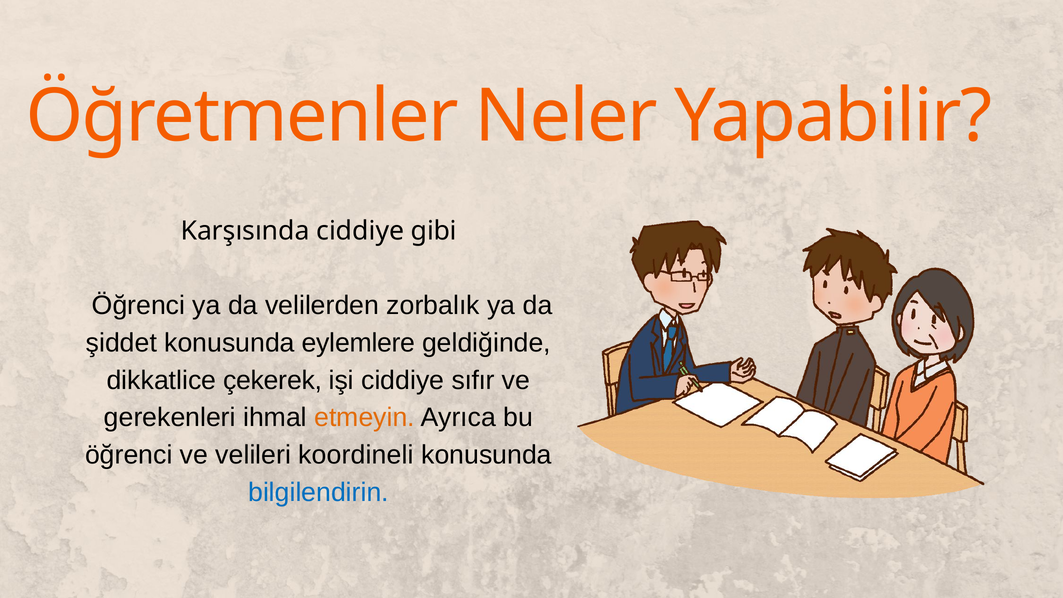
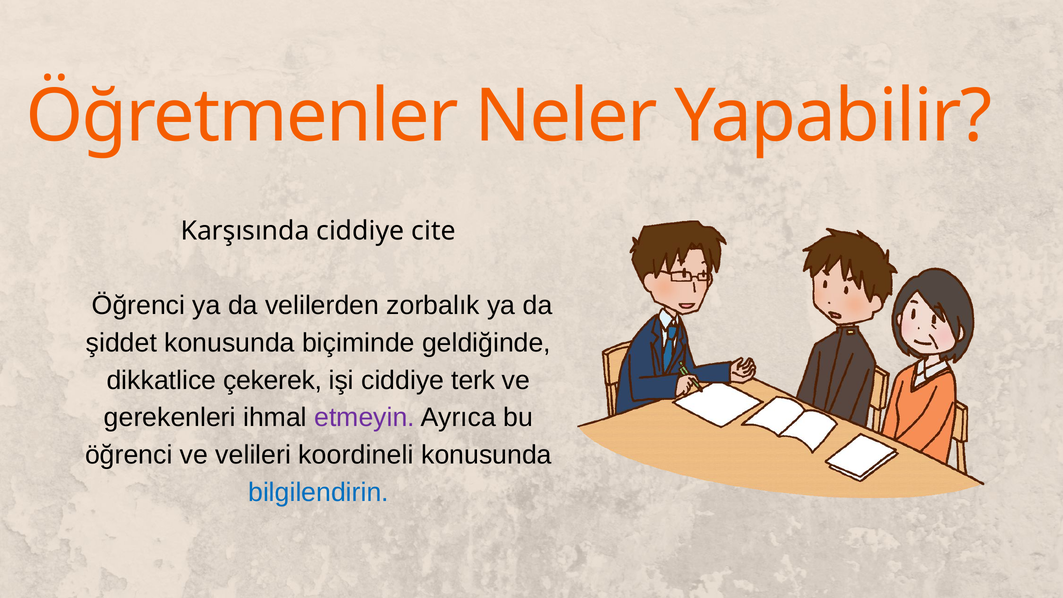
gibi: gibi -> cite
eylemlere: eylemlere -> biçiminde
sıfır: sıfır -> terk
etmeyin colour: orange -> purple
